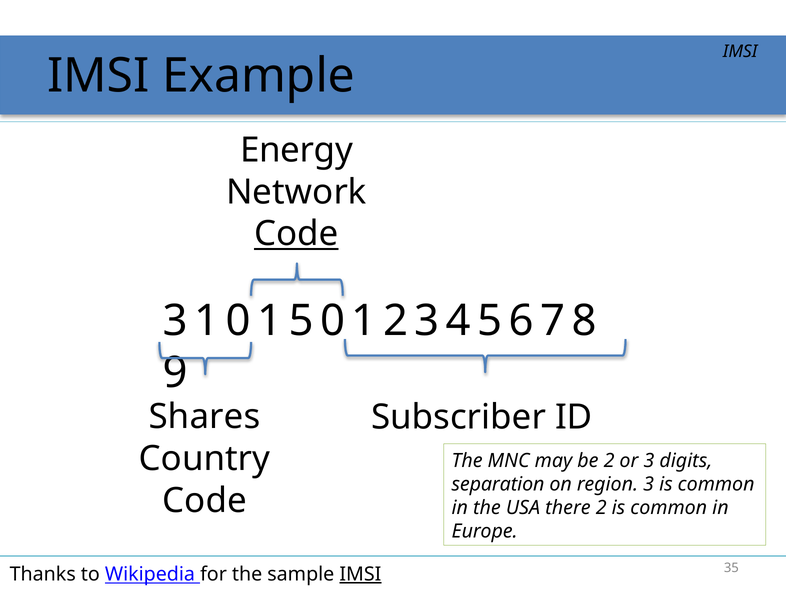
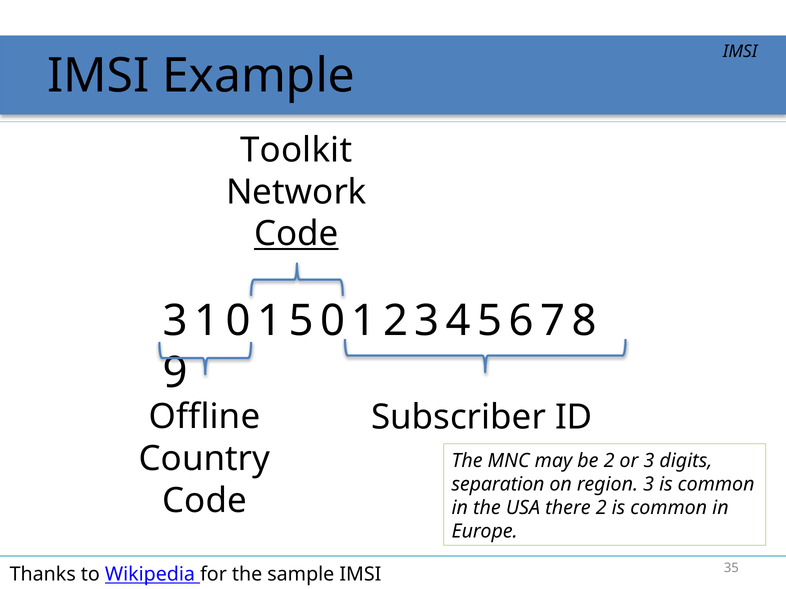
Energy: Energy -> Toolkit
Shares: Shares -> Offline
IMSI at (360, 575) underline: present -> none
